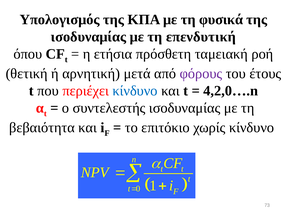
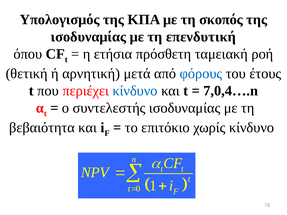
φυσικά: φυσικά -> σκοπός
φόρους colour: purple -> blue
4,2,0….n: 4,2,0….n -> 7,0,4….n
